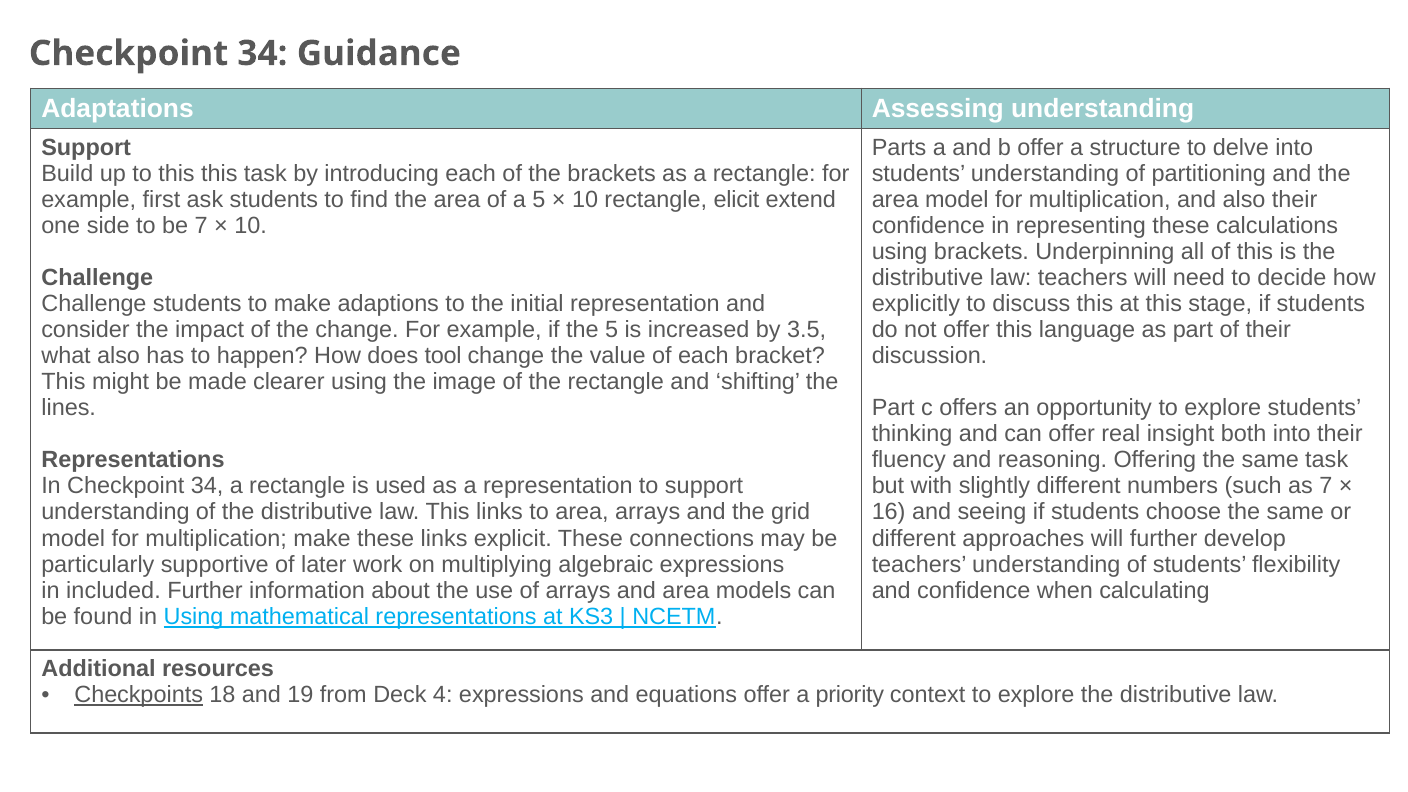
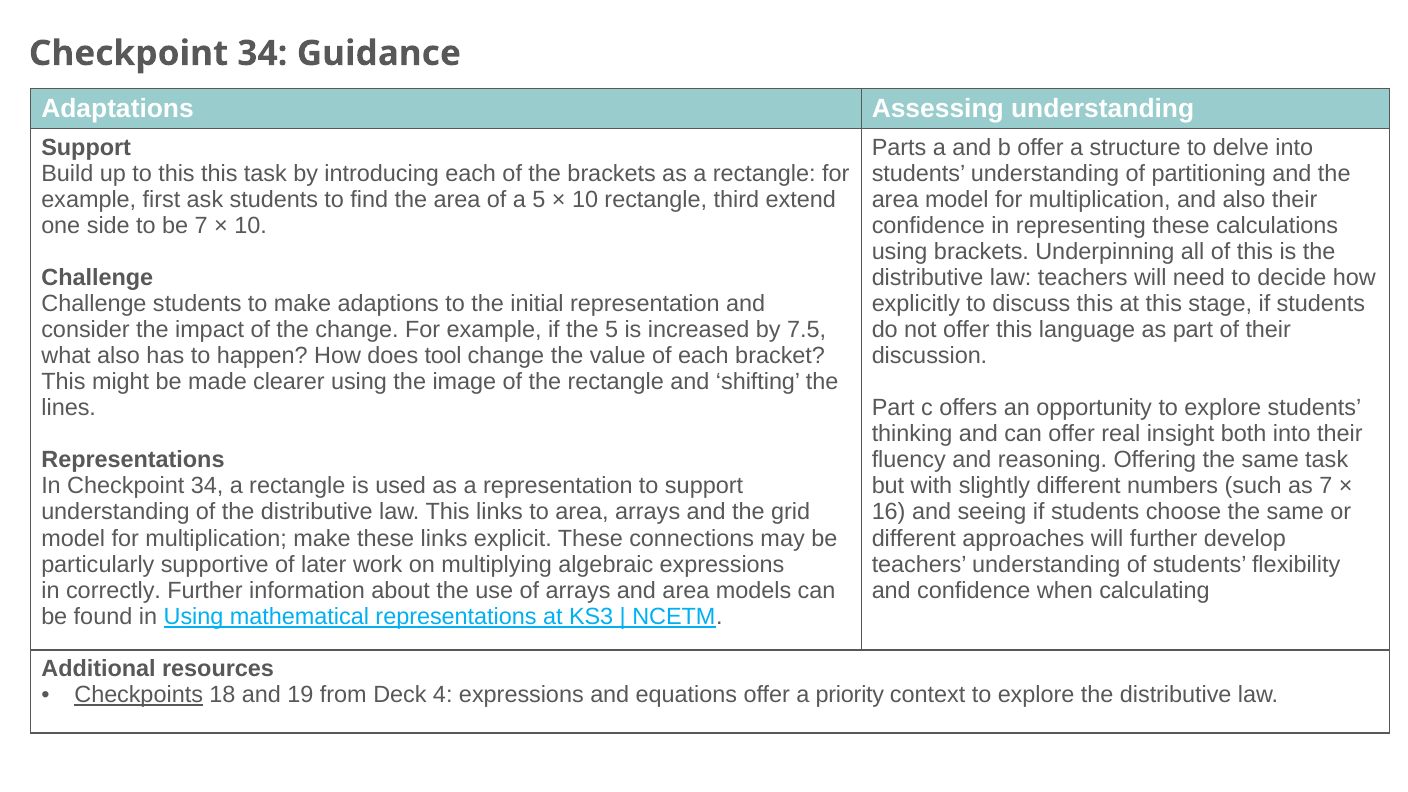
elicit: elicit -> third
3.5: 3.5 -> 7.5
included: included -> correctly
